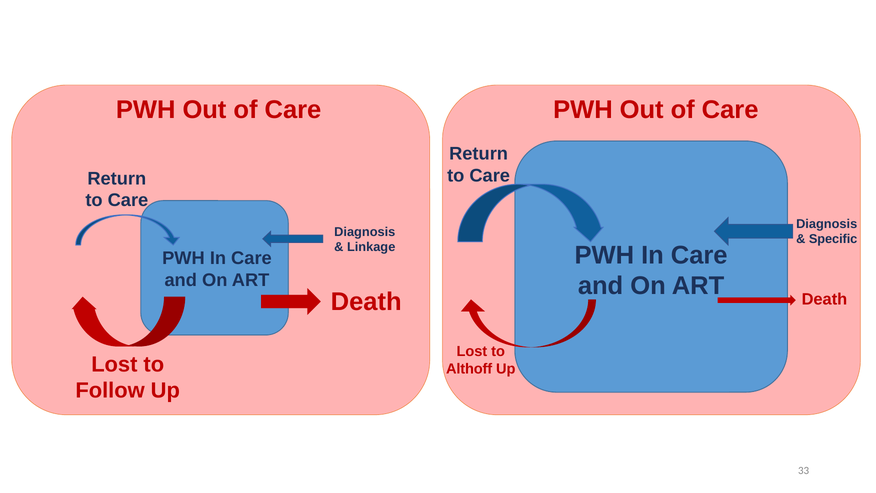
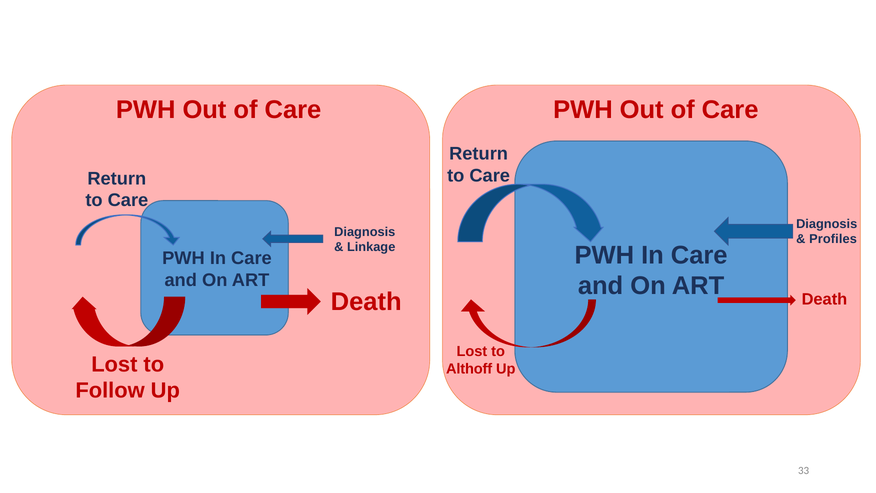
Specific: Specific -> Profiles
